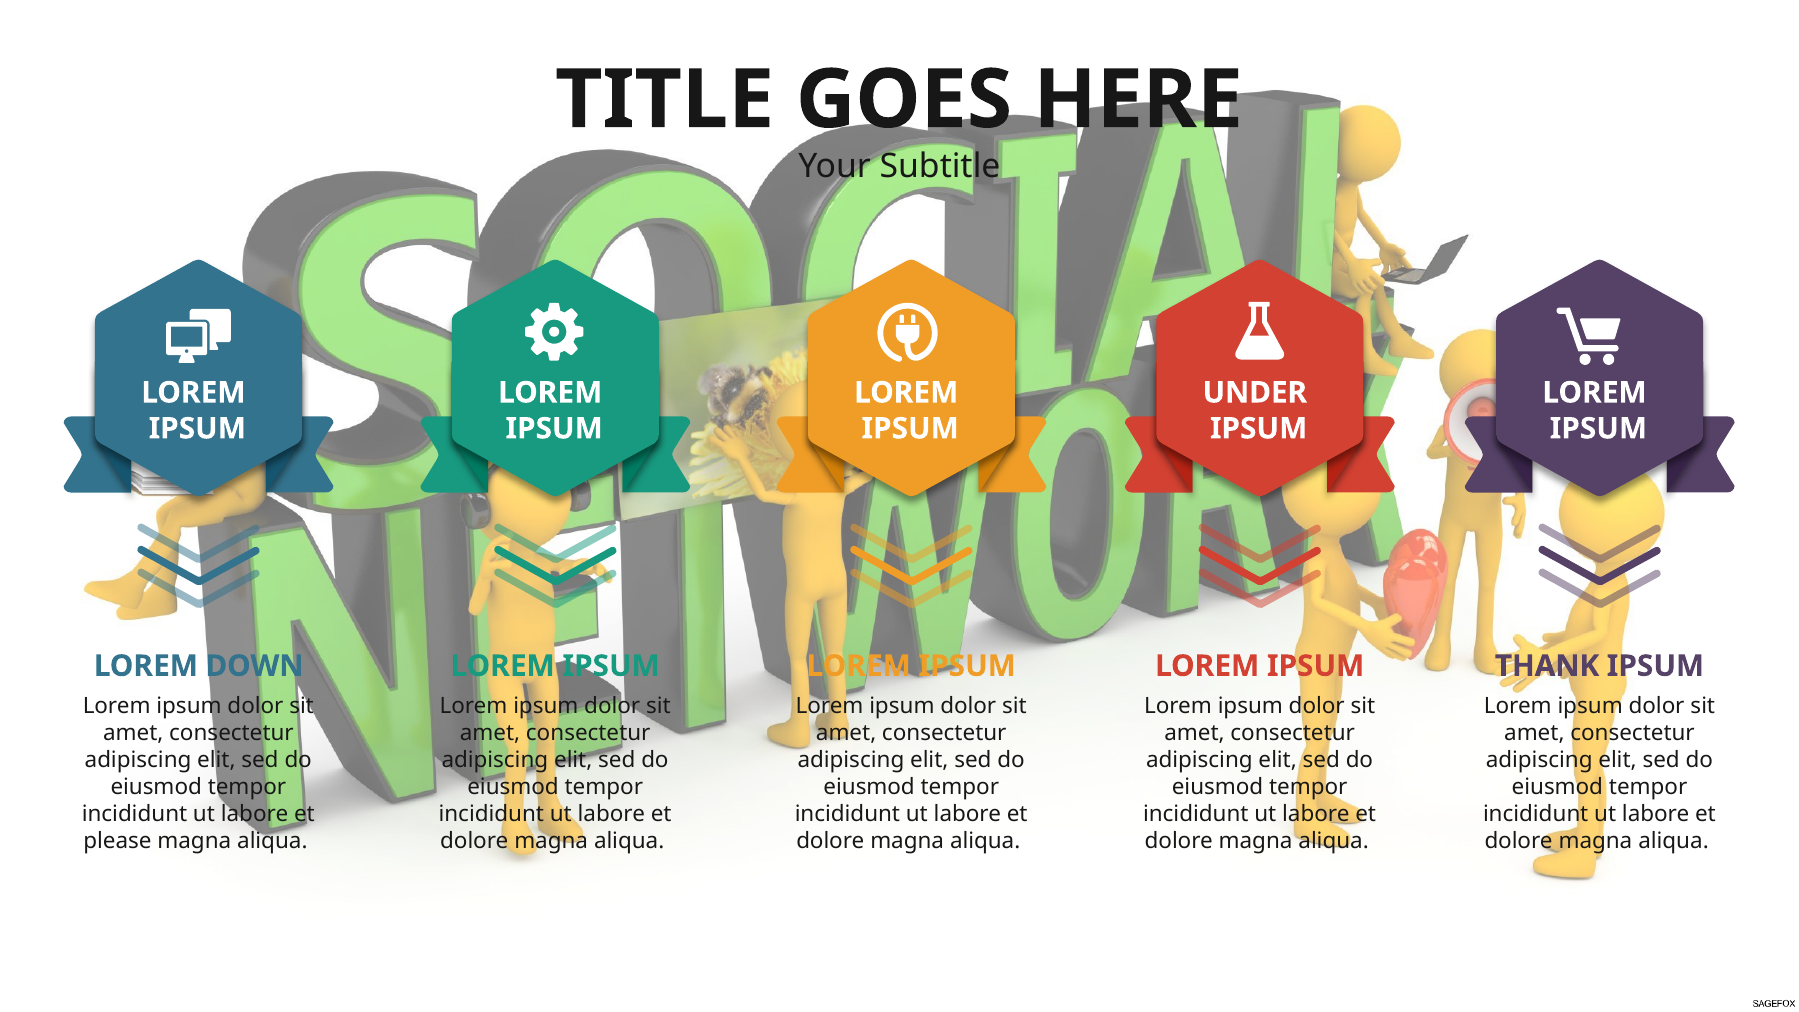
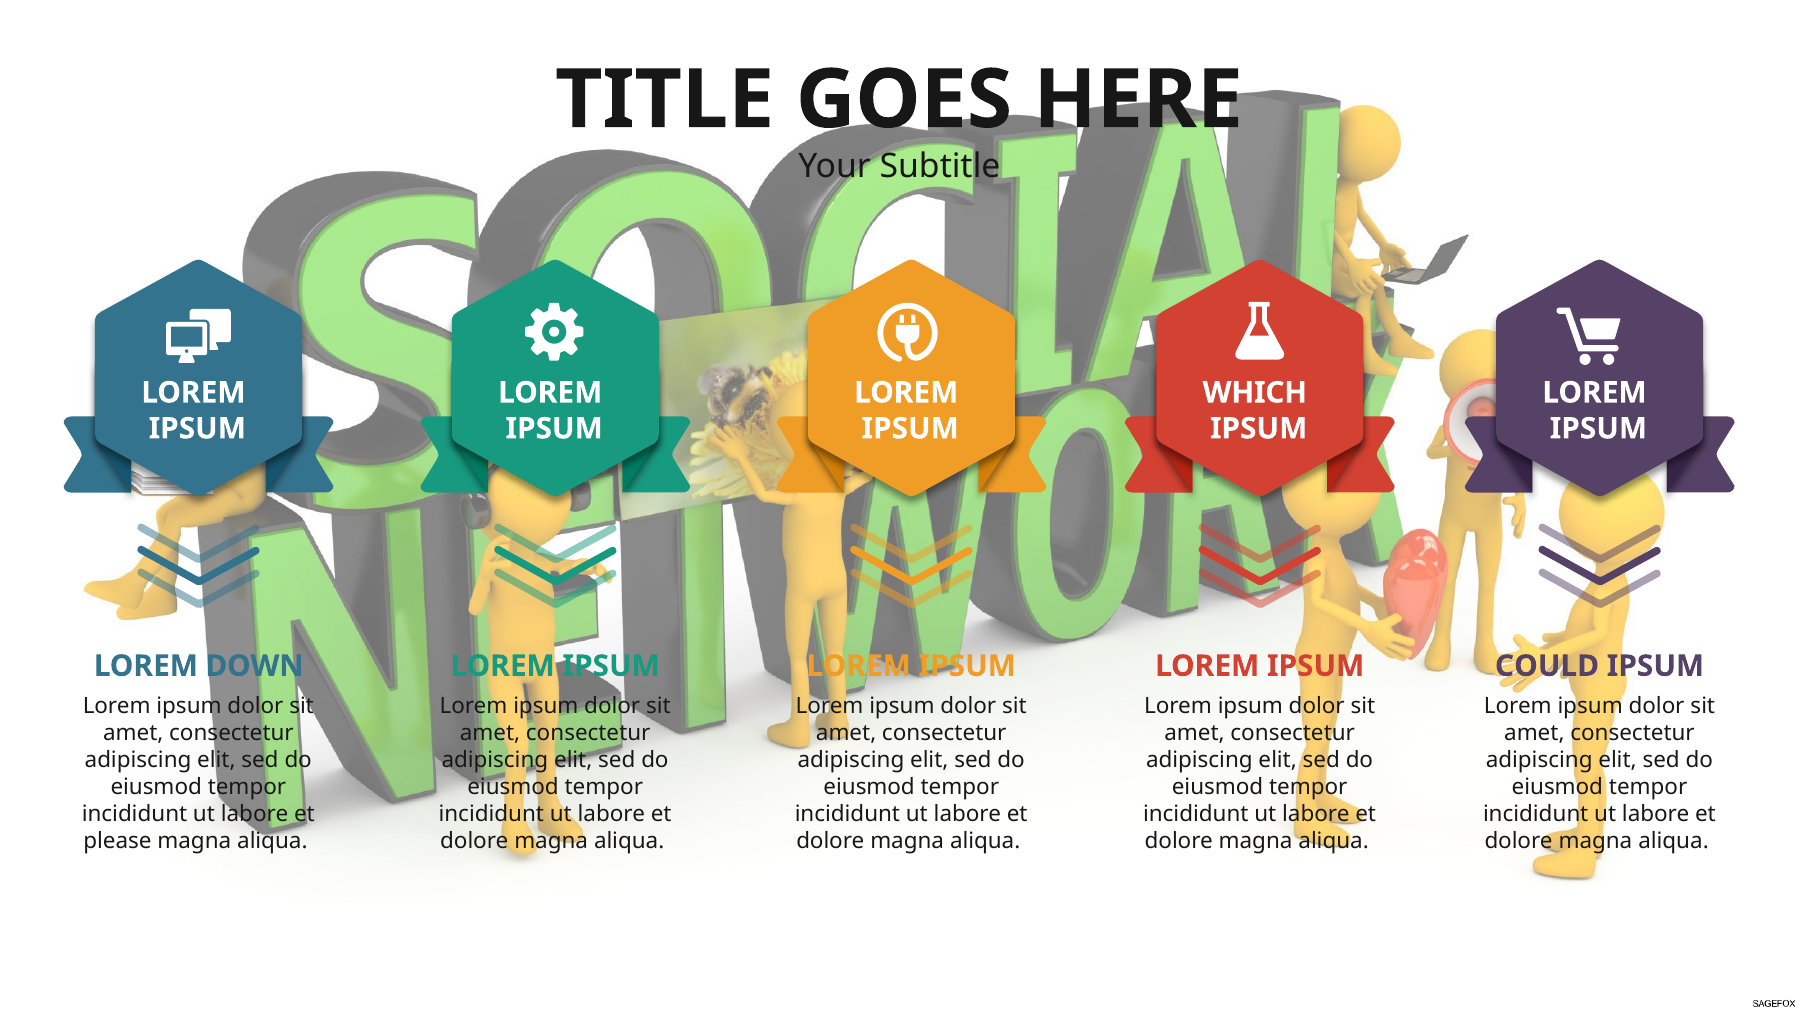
UNDER: UNDER -> WHICH
THANK: THANK -> COULD
